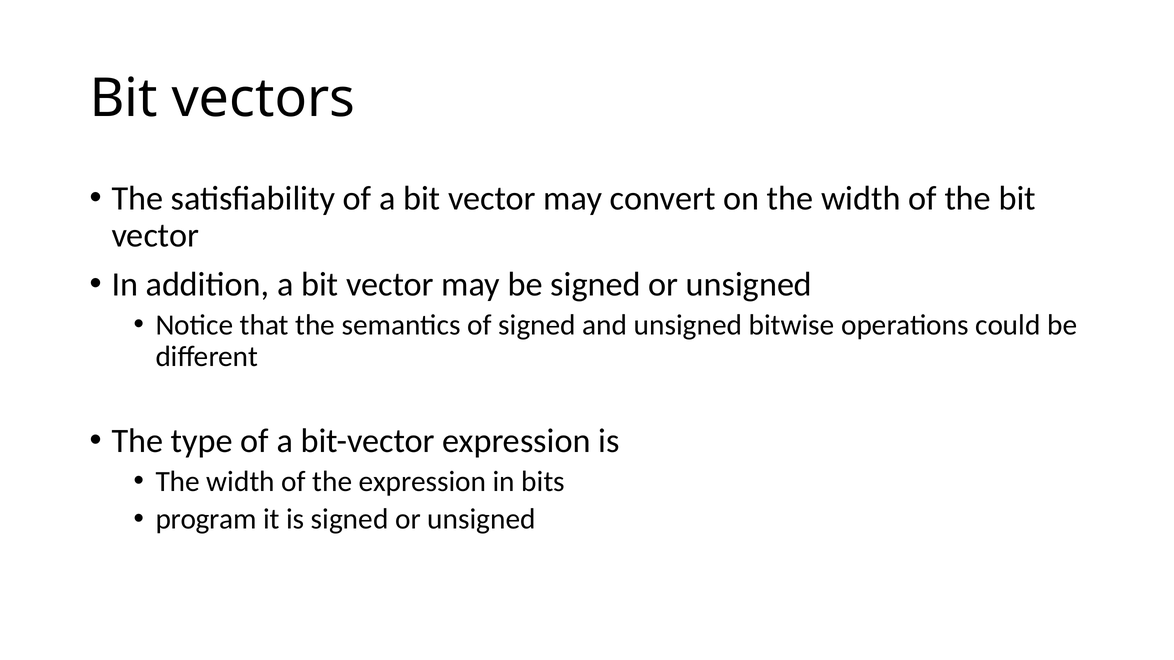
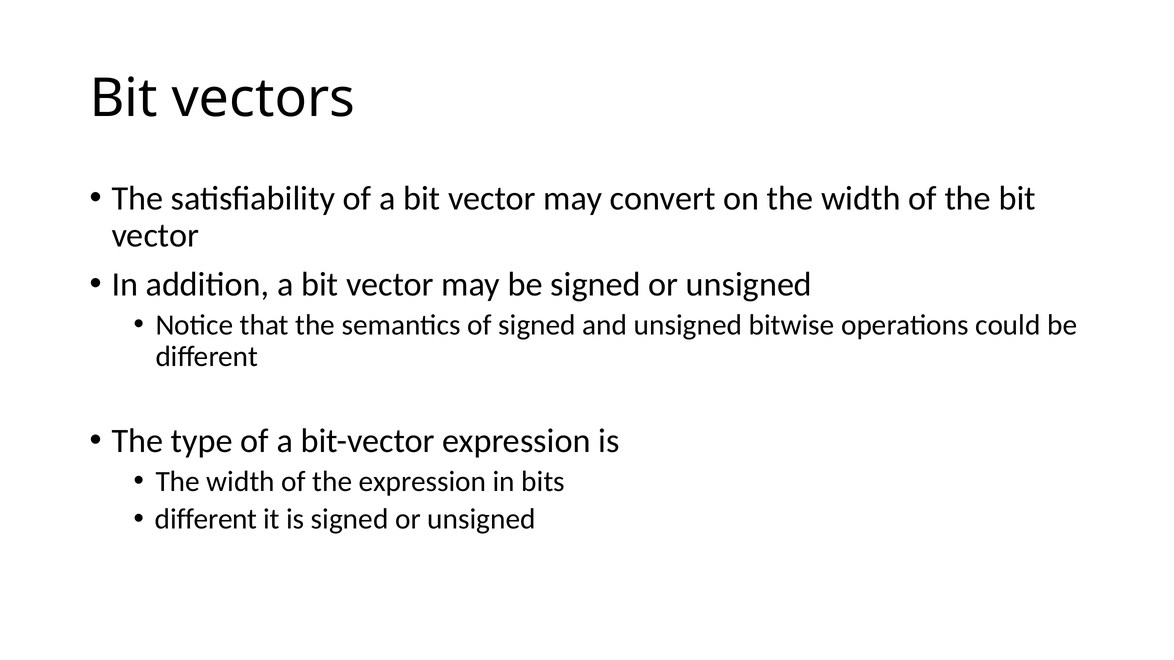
program at (206, 519): program -> different
